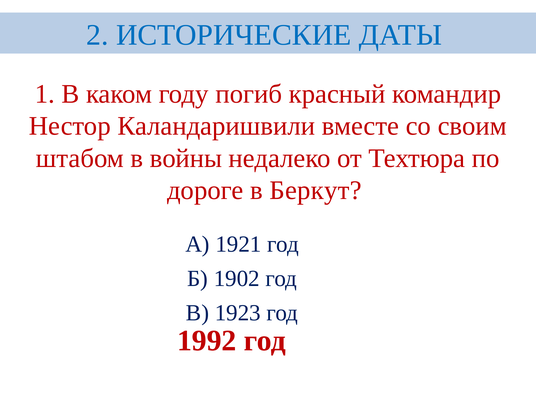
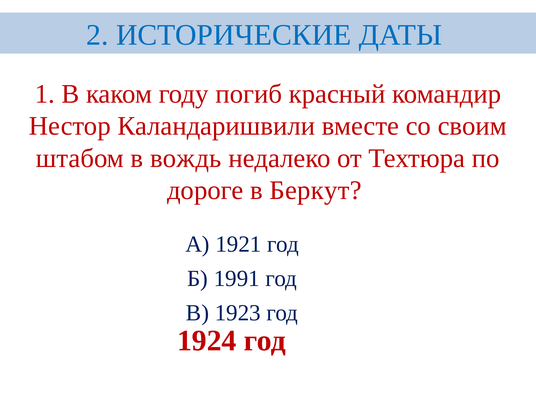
войны: войны -> вождь
1902: 1902 -> 1991
1992: 1992 -> 1924
